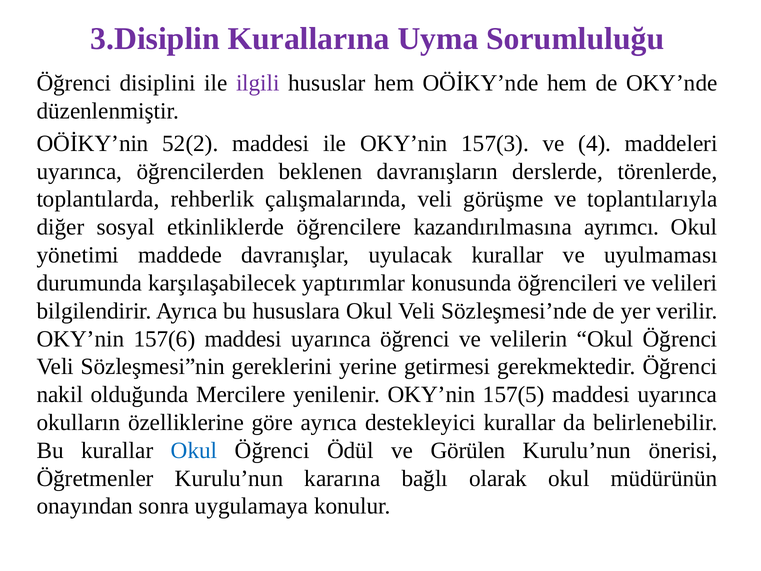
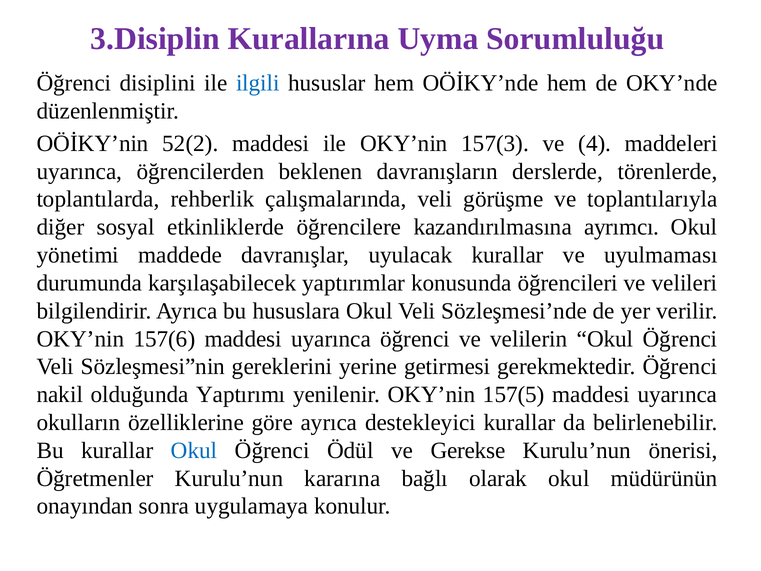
ilgili colour: purple -> blue
Mercilere: Mercilere -> Yaptırımı
Görülen: Görülen -> Gerekse
